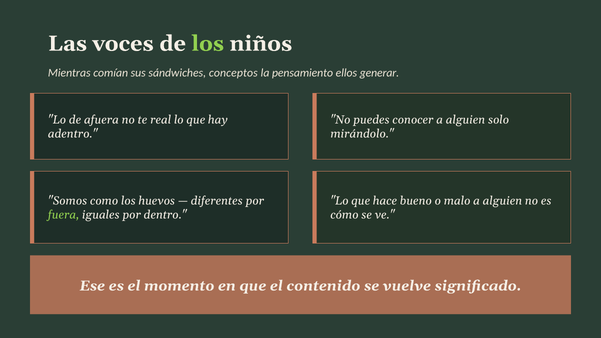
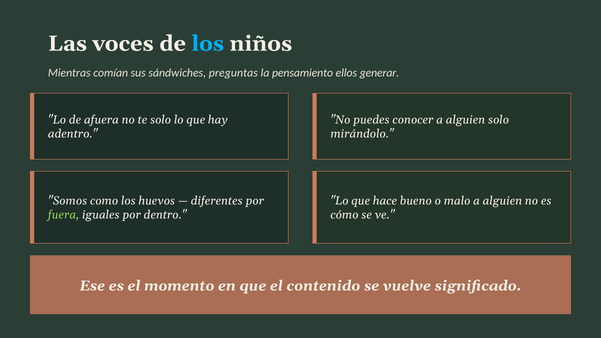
los at (208, 44) colour: light green -> light blue
conceptos: conceptos -> preguntas
te real: real -> solo
